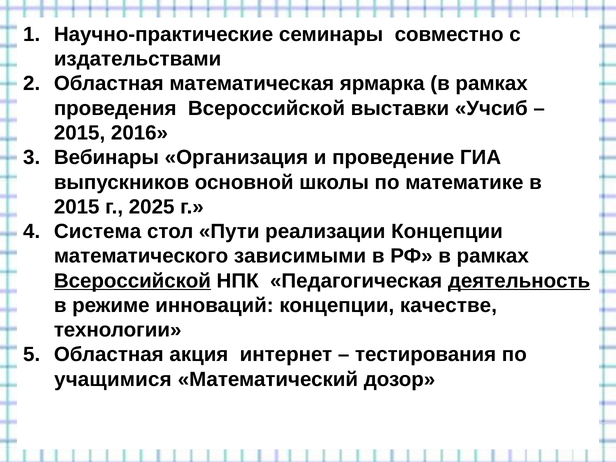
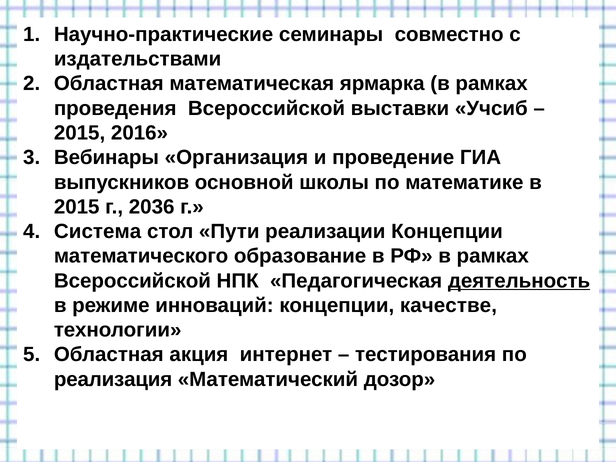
2025: 2025 -> 2036
зависимыми: зависимыми -> образование
Всероссийской at (132, 281) underline: present -> none
учащимися: учащимися -> реализация
